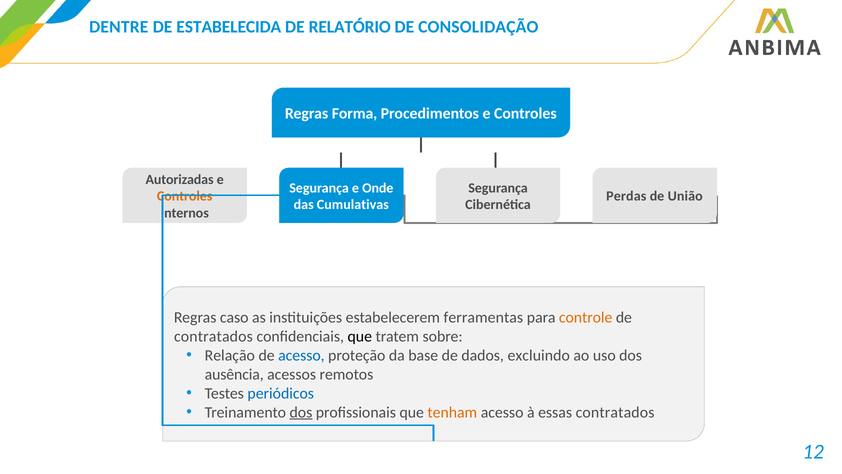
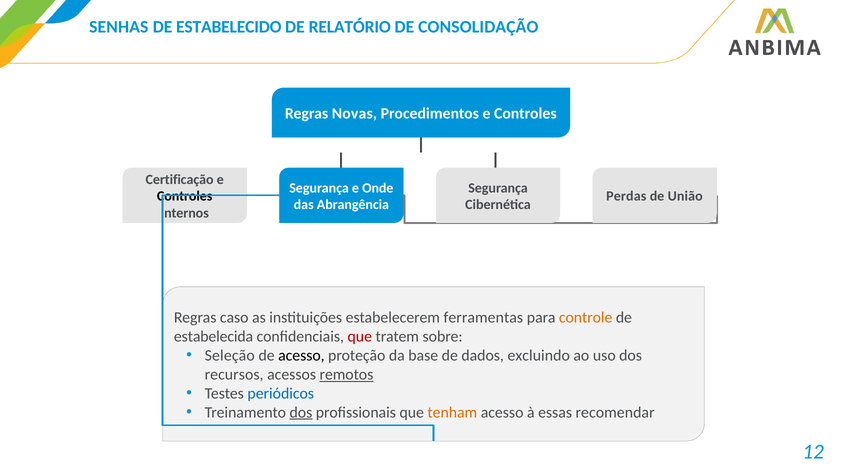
DENTRE: DENTRE -> SENHAS
ESTABELECIDA: ESTABELECIDA -> ESTABELECIDO
Forma: Forma -> Novas
Autorizadas: Autorizadas -> Certificação
Controles at (185, 196) colour: orange -> black
Cumulativas: Cumulativas -> Abrangência
contratados at (213, 336): contratados -> estabelecida
que at (360, 336) colour: black -> red
Relação: Relação -> Seleção
acesso at (301, 355) colour: blue -> black
ausência: ausência -> recursos
remotos underline: none -> present
essas contratados: contratados -> recomendar
